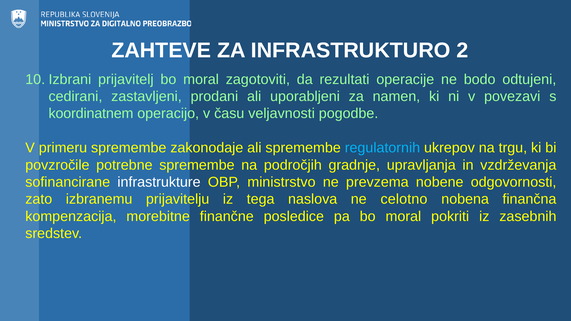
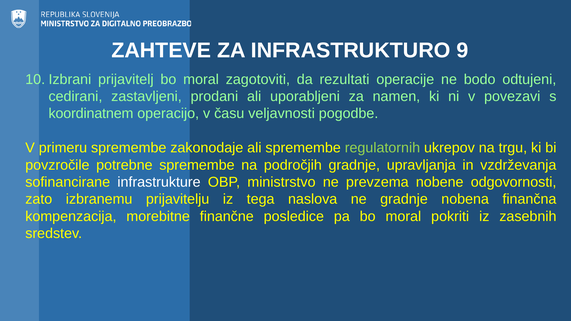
2: 2 -> 9
regulatornih colour: light blue -> light green
ne celotno: celotno -> gradnje
